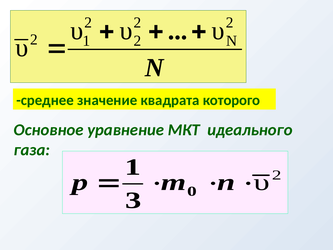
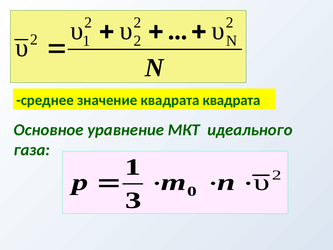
квадрата которого: которого -> квадрата
